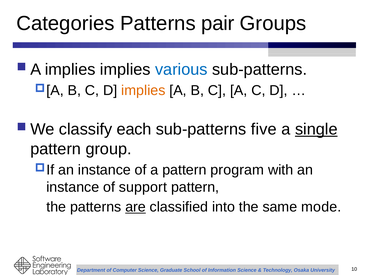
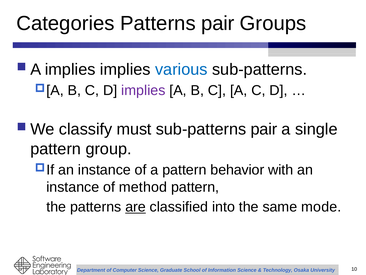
implies at (143, 90) colour: orange -> purple
each: each -> must
sub-patterns five: five -> pair
single underline: present -> none
program: program -> behavior
support: support -> method
